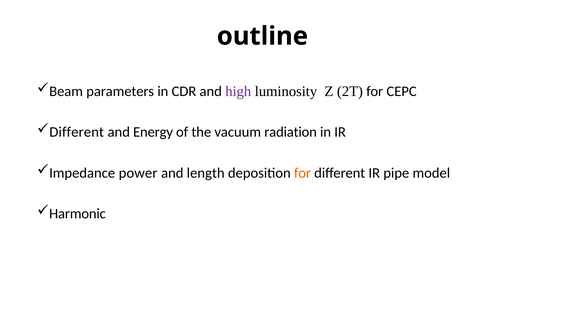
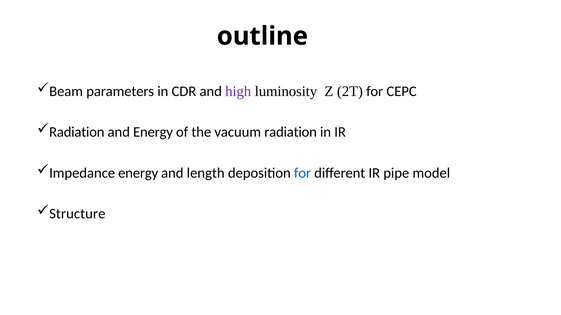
Different at (77, 132): Different -> Radiation
Impedance power: power -> energy
for at (303, 173) colour: orange -> blue
Harmonic: Harmonic -> Structure
